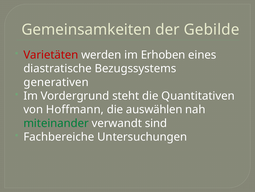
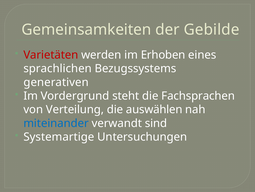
diastratische: diastratische -> sprachlichen
Quantitativen: Quantitativen -> Fachsprachen
Hoffmann: Hoffmann -> Verteilung
miteinander colour: green -> blue
Fachbereiche: Fachbereiche -> Systemartige
